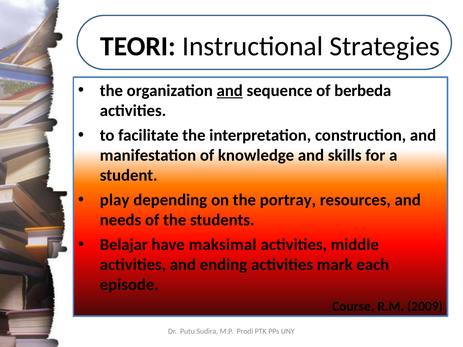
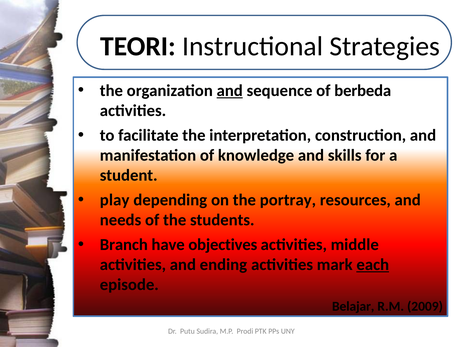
Belajar: Belajar -> Branch
maksimal: maksimal -> objectives
each underline: none -> present
Course: Course -> Belajar
